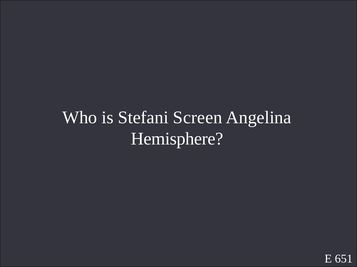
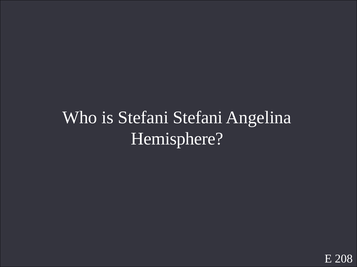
Stefani Screen: Screen -> Stefani
651: 651 -> 208
